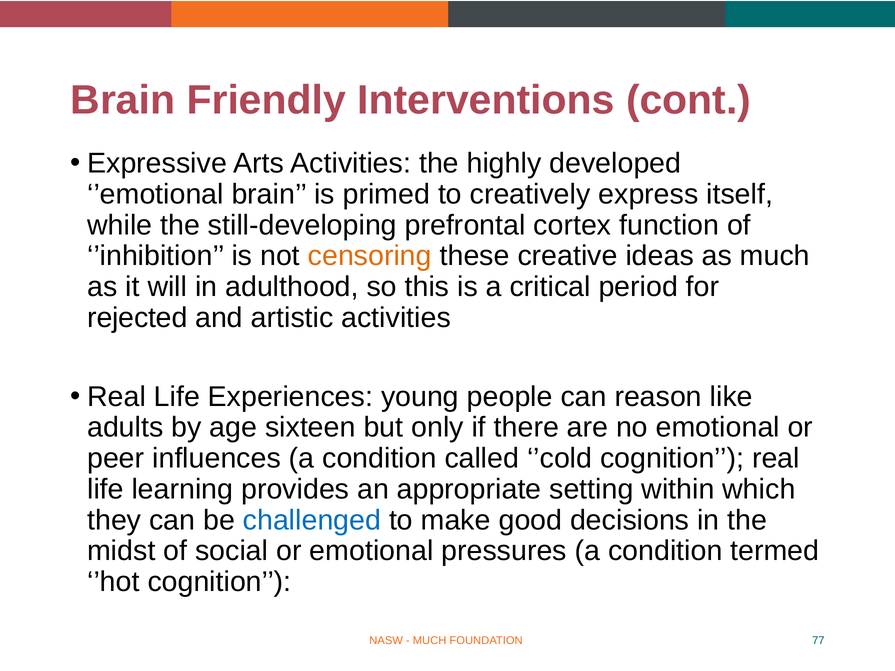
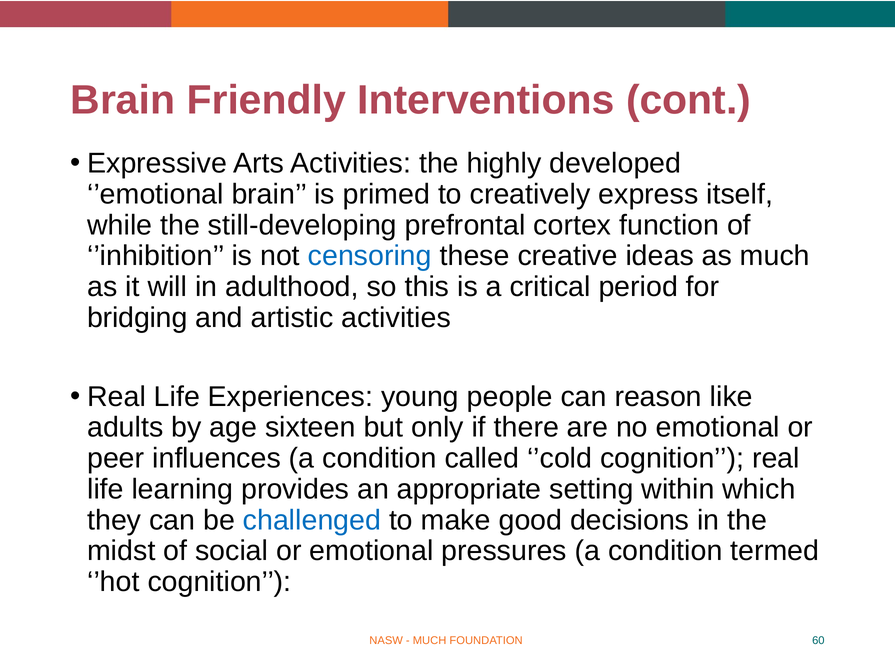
censoring colour: orange -> blue
rejected: rejected -> bridging
77: 77 -> 60
